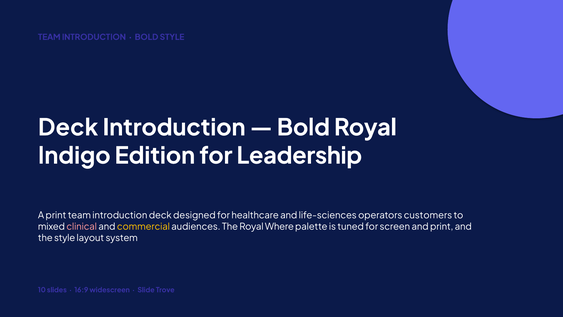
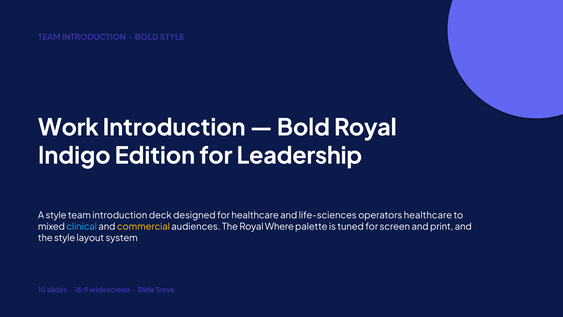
Deck at (68, 128): Deck -> Work
A print: print -> style
operators customers: customers -> healthcare
clinical colour: pink -> light blue
